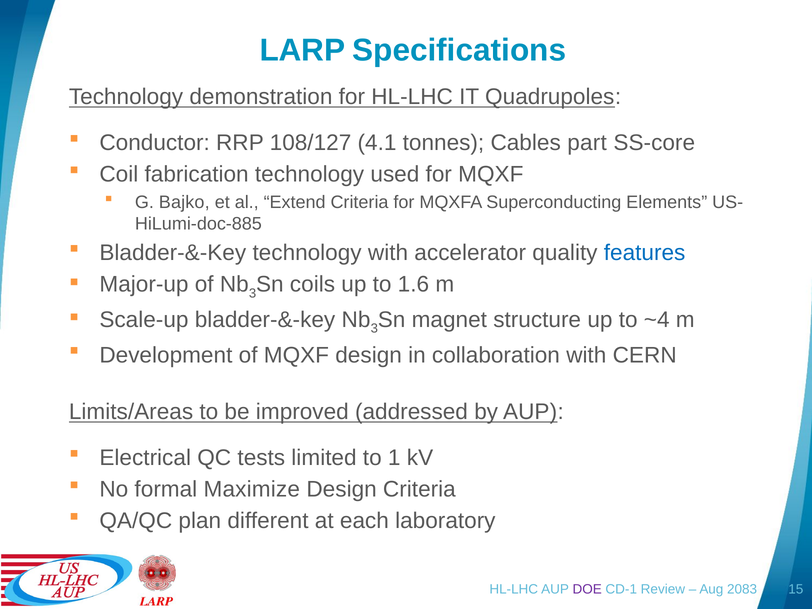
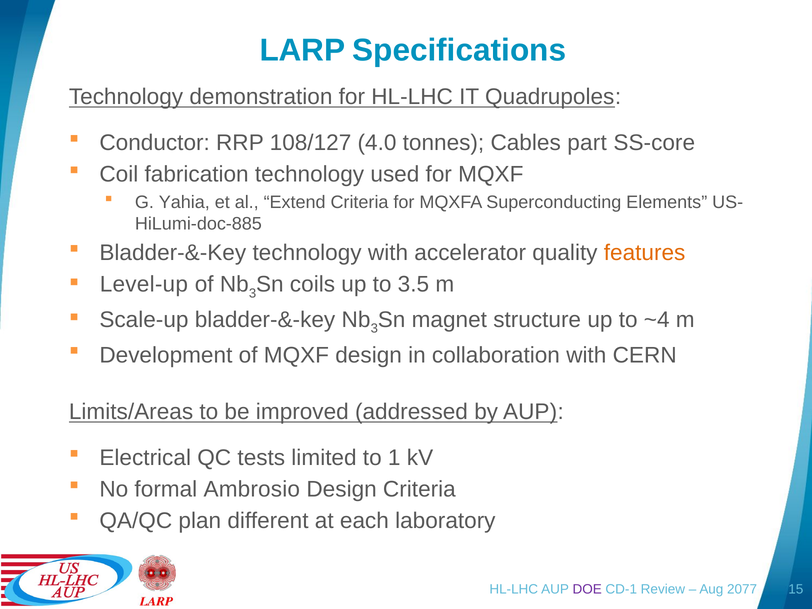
4.1: 4.1 -> 4.0
Bajko: Bajko -> Yahia
features colour: blue -> orange
Major-up: Major-up -> Level-up
1.6: 1.6 -> 3.5
Maximize: Maximize -> Ambrosio
2083: 2083 -> 2077
